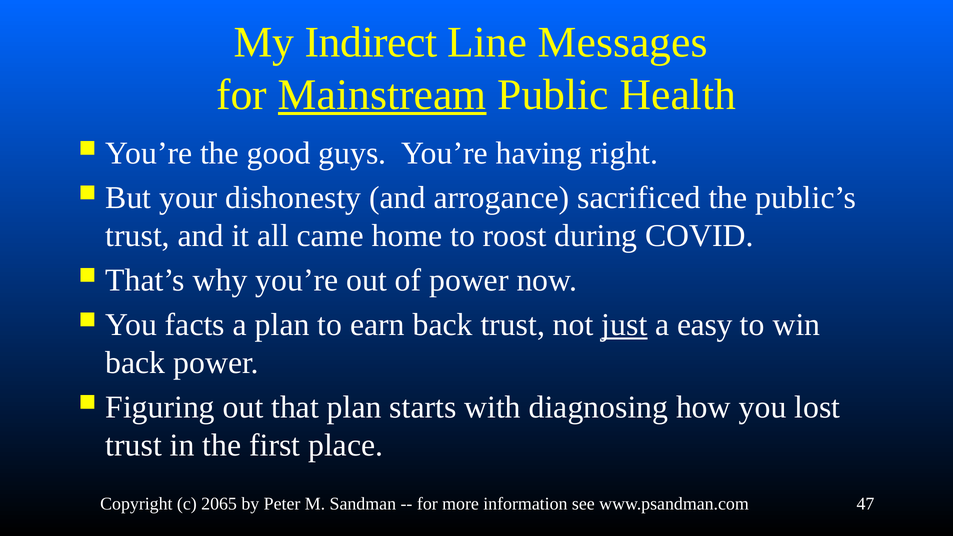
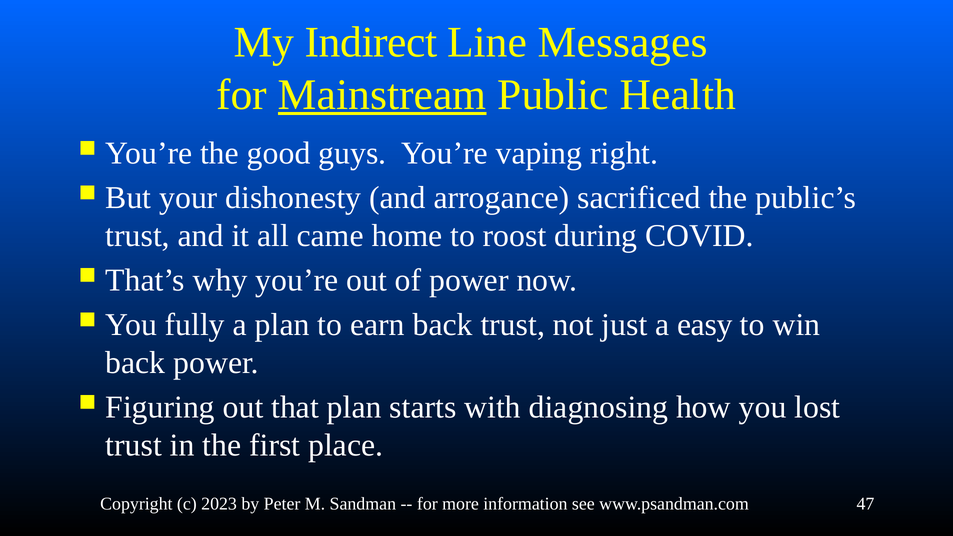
having: having -> vaping
facts: facts -> fully
just underline: present -> none
2065: 2065 -> 2023
